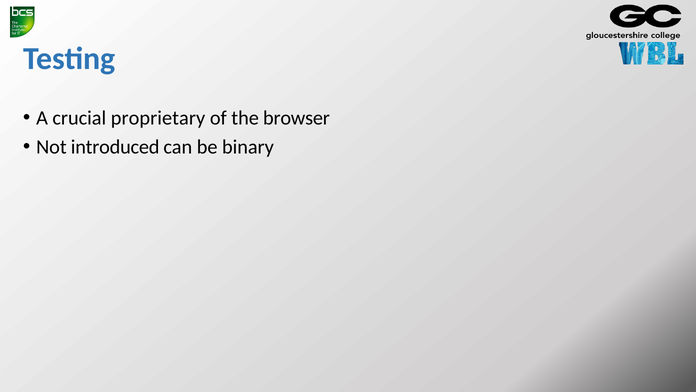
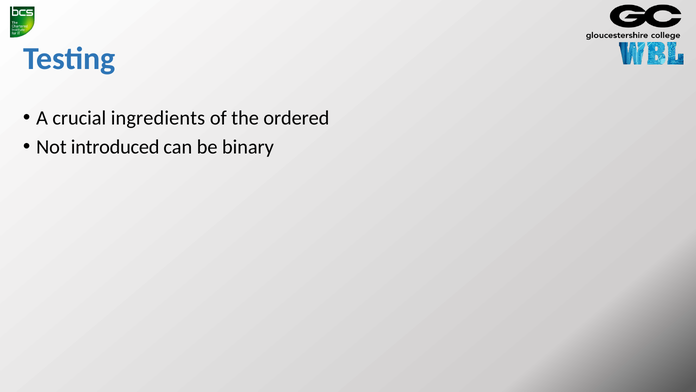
proprietary: proprietary -> ingredients
browser: browser -> ordered
